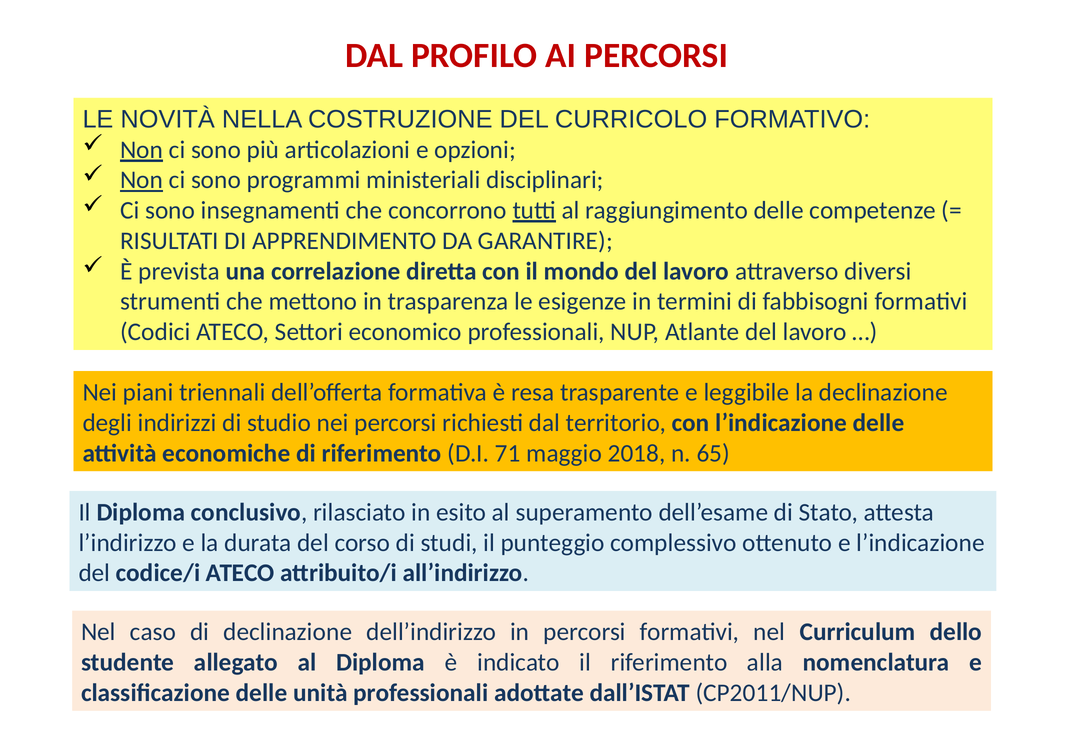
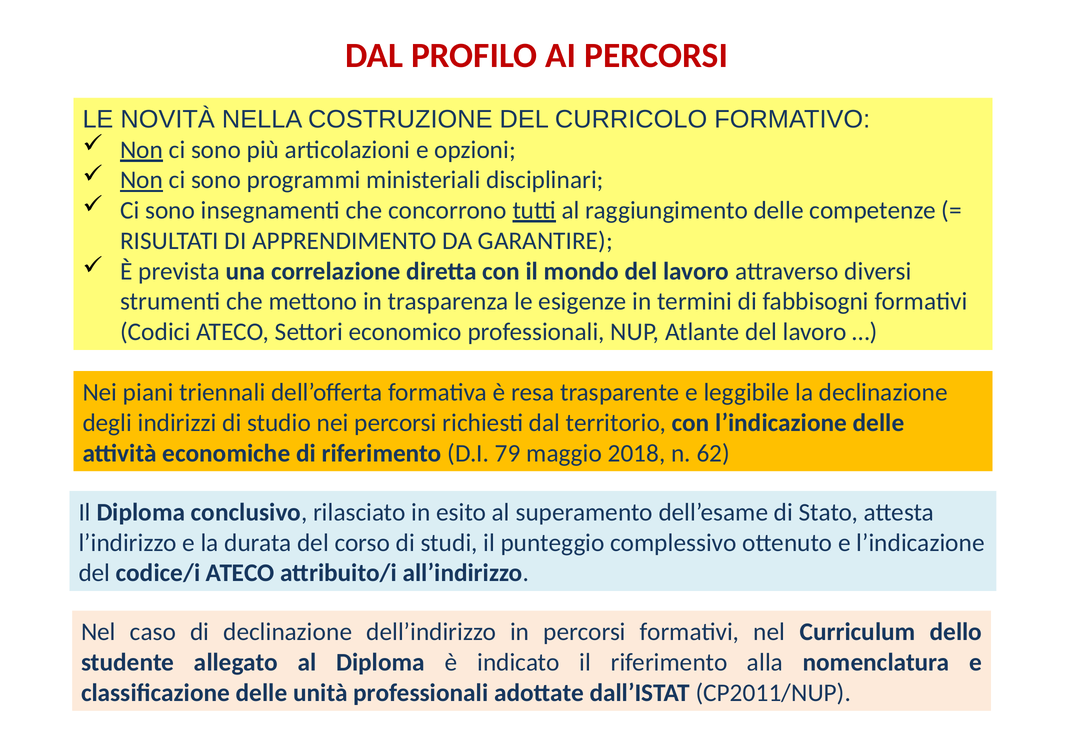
71: 71 -> 79
65: 65 -> 62
